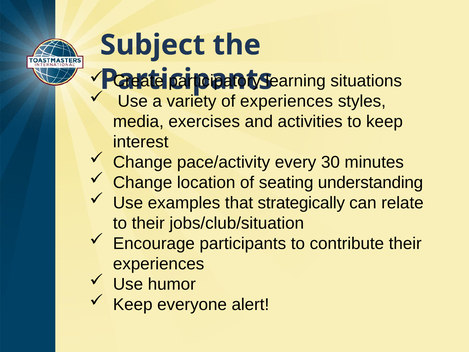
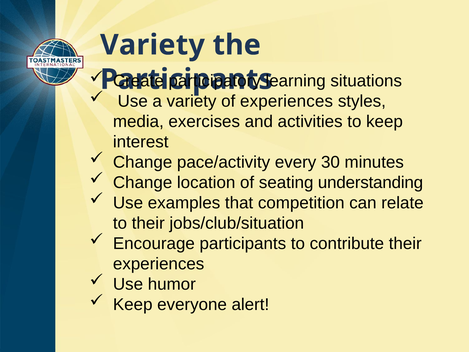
Subject at (153, 45): Subject -> Variety
strategically: strategically -> competition
